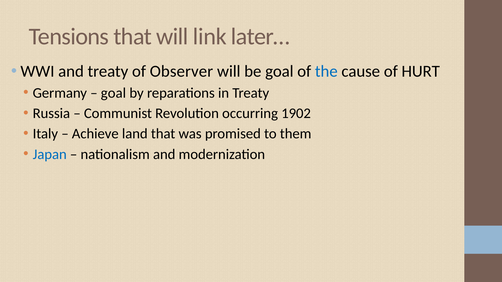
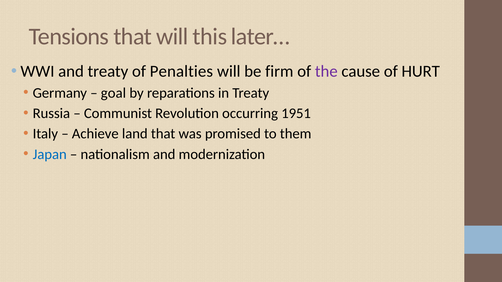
link: link -> this
Observer: Observer -> Penalties
be goal: goal -> firm
the colour: blue -> purple
1902: 1902 -> 1951
